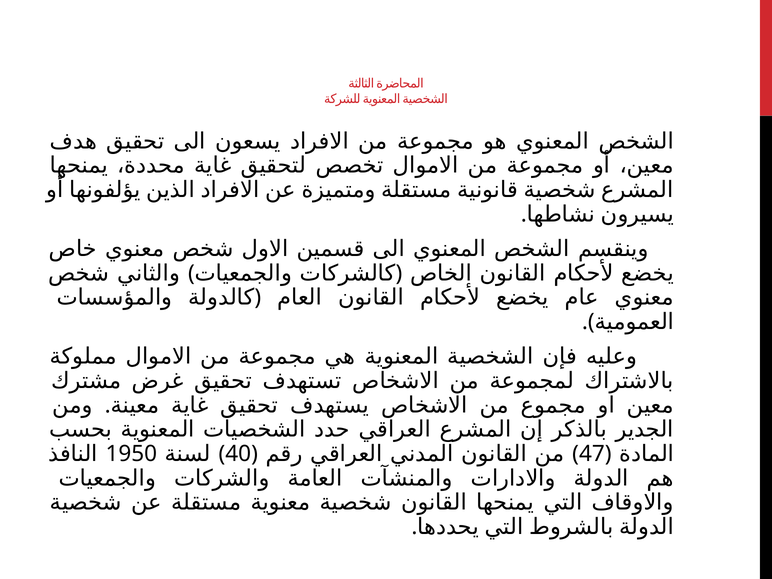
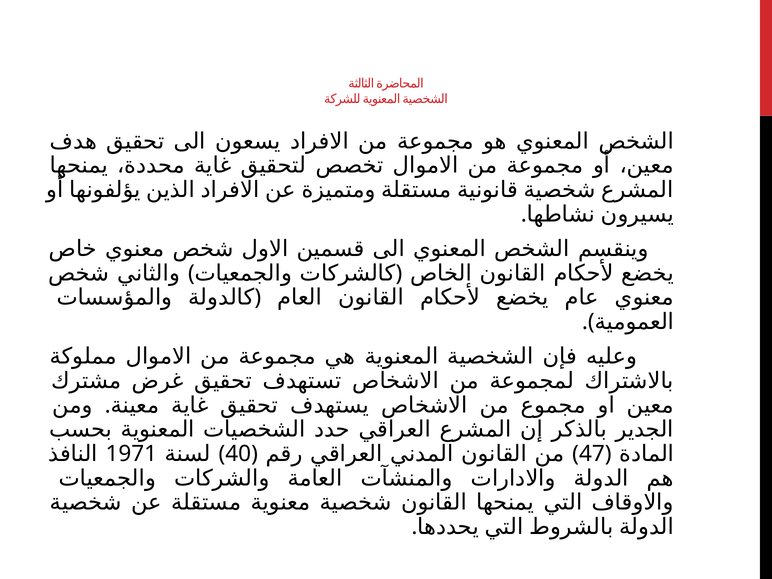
1950: 1950 -> 1971
